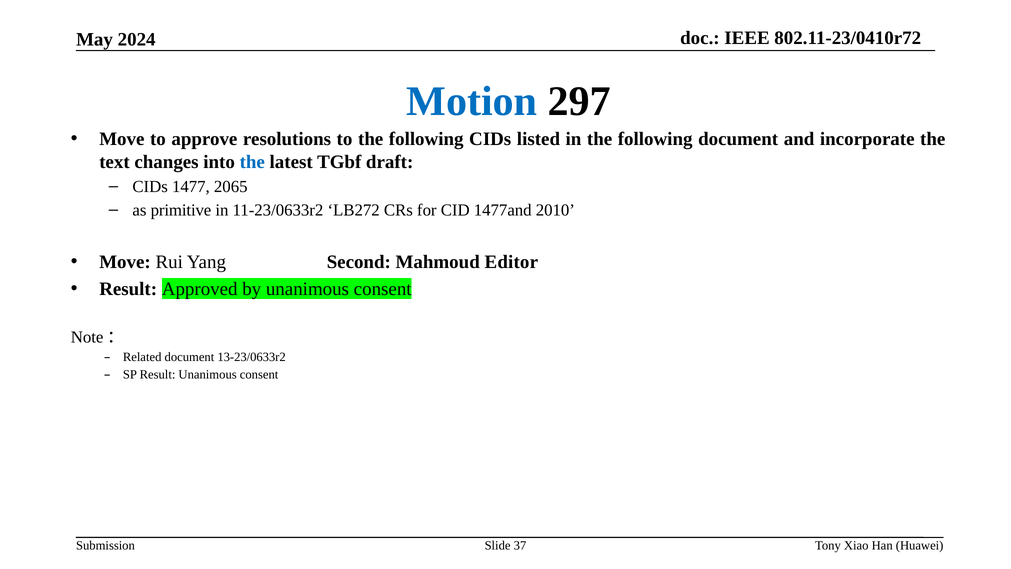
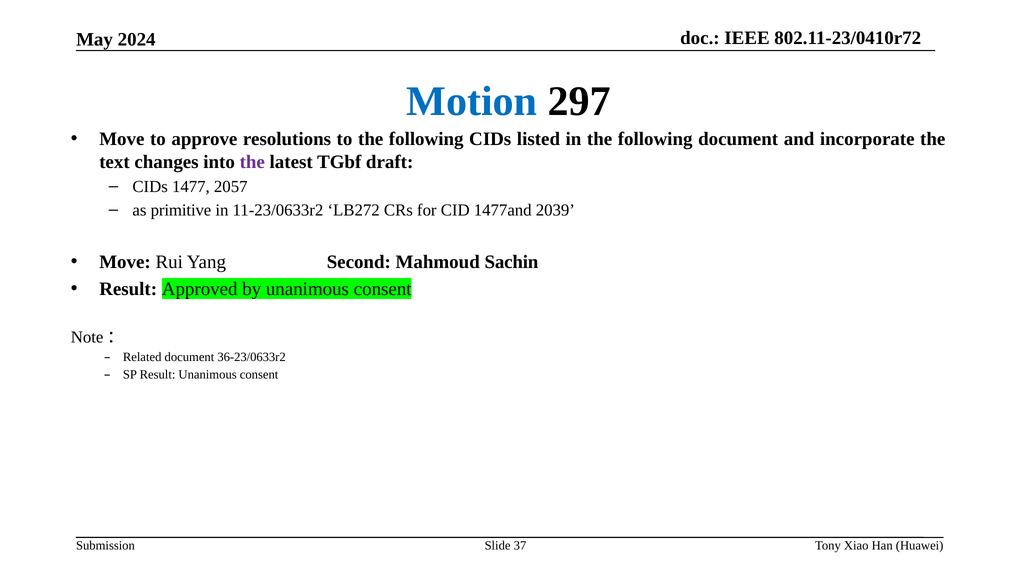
the at (252, 162) colour: blue -> purple
2065: 2065 -> 2057
2010: 2010 -> 2039
Editor: Editor -> Sachin
13-23/0633r2: 13-23/0633r2 -> 36-23/0633r2
